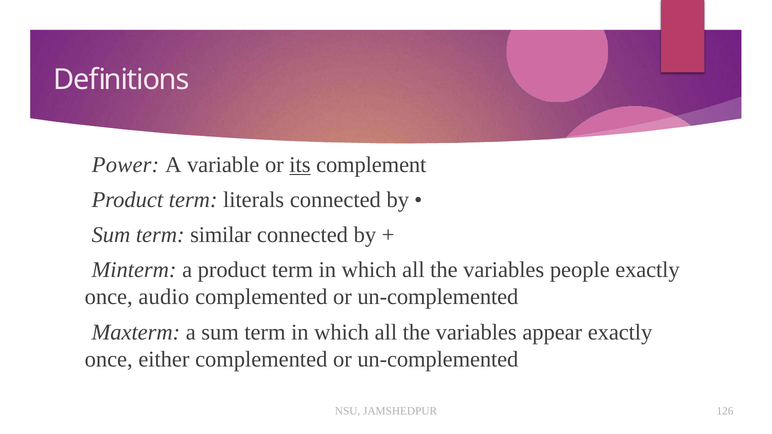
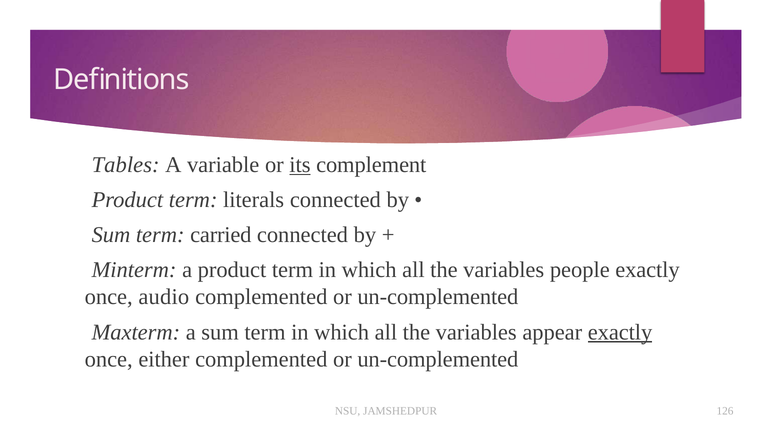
Power: Power -> Tables
similar: similar -> carried
exactly at (620, 332) underline: none -> present
